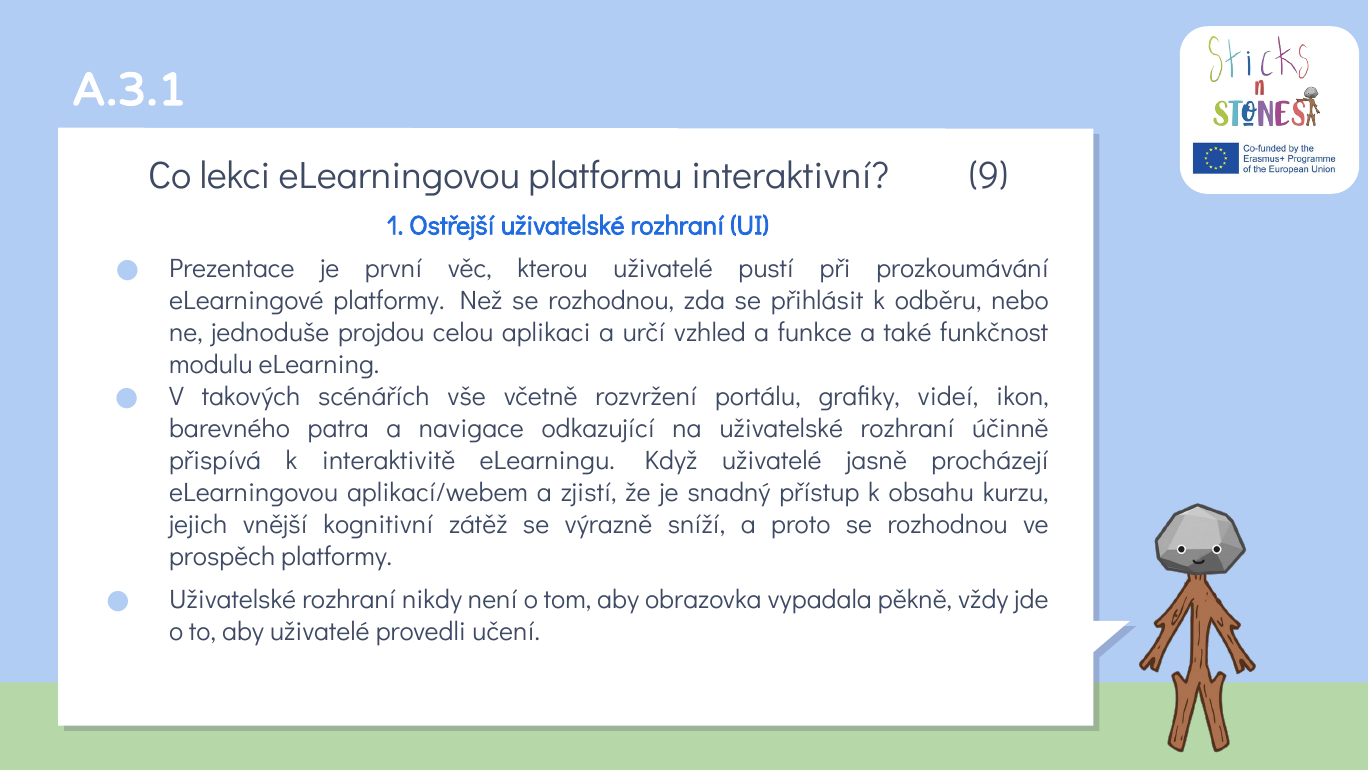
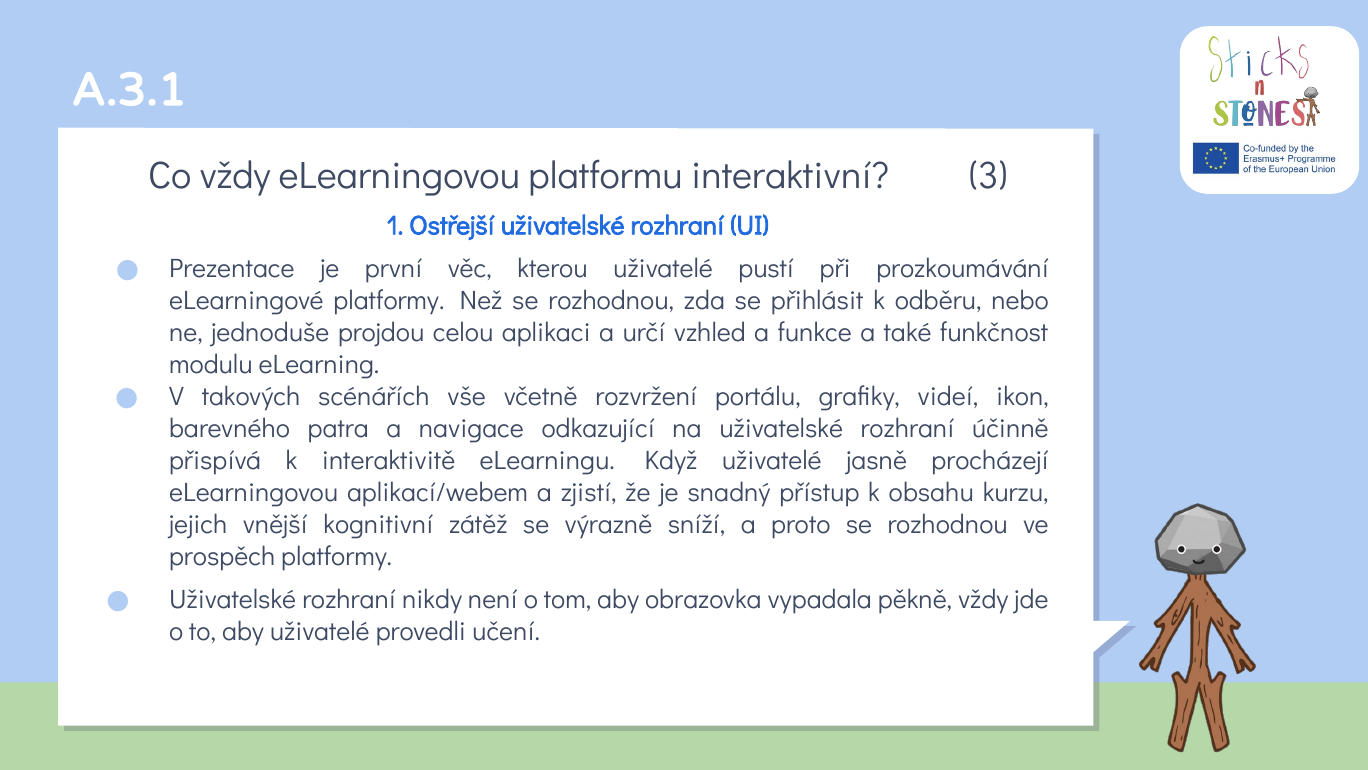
Co lekci: lekci -> vždy
9: 9 -> 3
